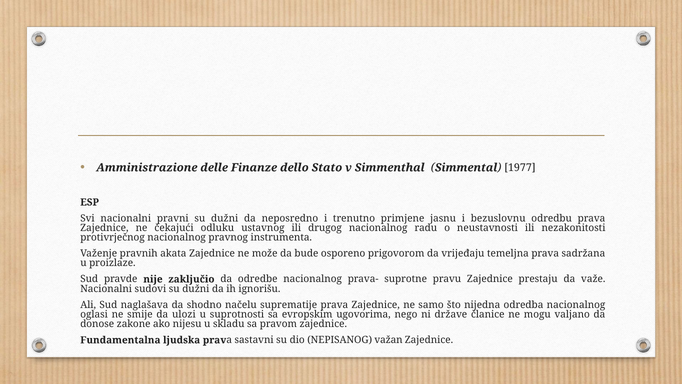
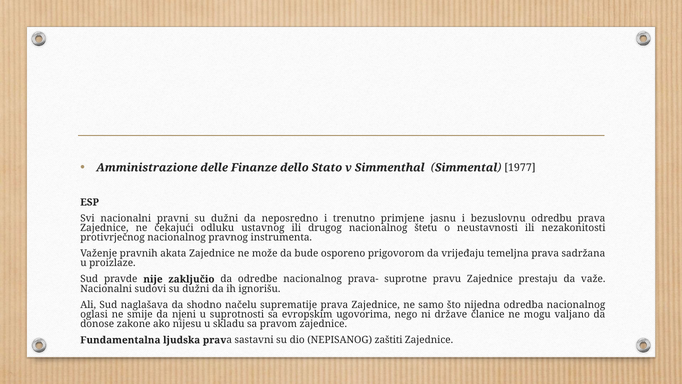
radu: radu -> štetu
ulozi: ulozi -> njeni
važan: važan -> zaštiti
